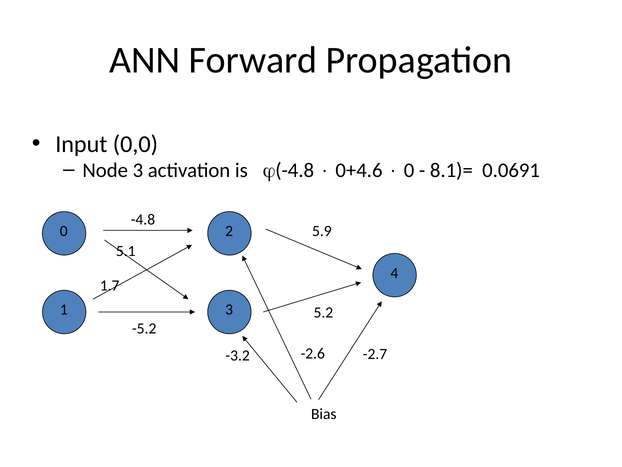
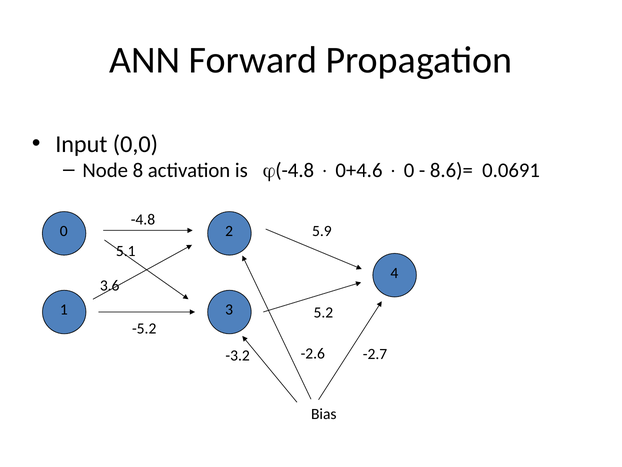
Node 3: 3 -> 8
8.1)=: 8.1)= -> 8.6)=
1.7: 1.7 -> 3.6
